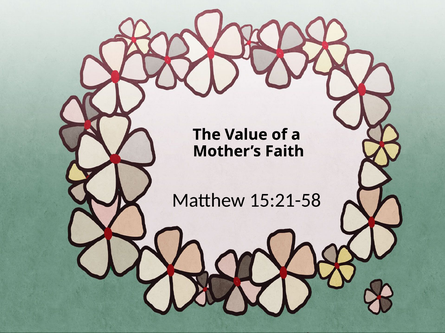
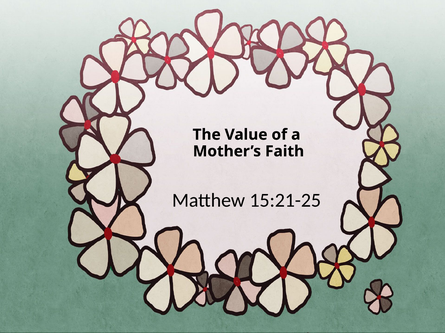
15:21-58: 15:21-58 -> 15:21-25
